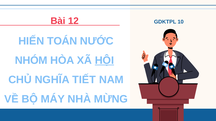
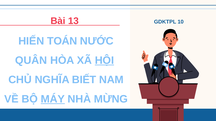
12: 12 -> 13
NHÓM: NHÓM -> QUÂN
TIẾT: TIẾT -> BIẾT
MÁY underline: none -> present
